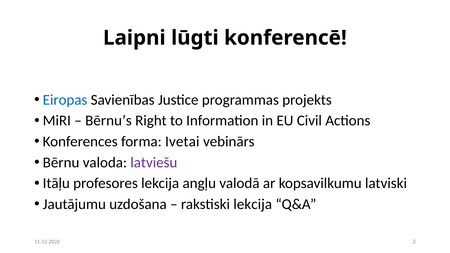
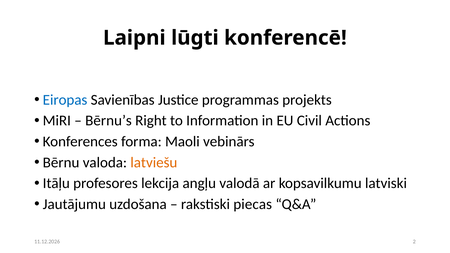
Ivetai: Ivetai -> Maoli
latviešu colour: purple -> orange
rakstiski lekcija: lekcija -> piecas
